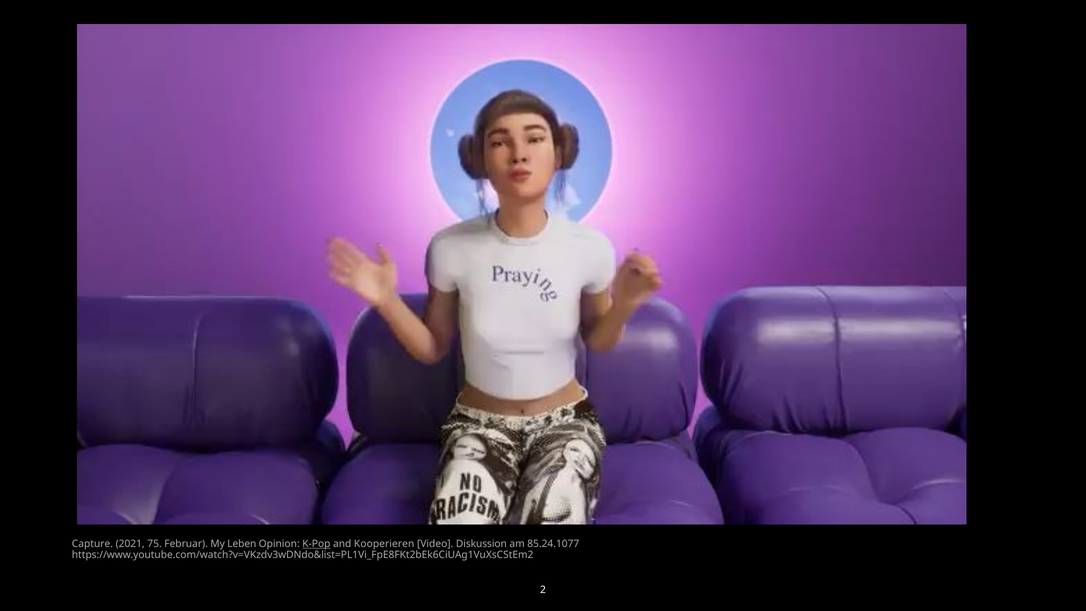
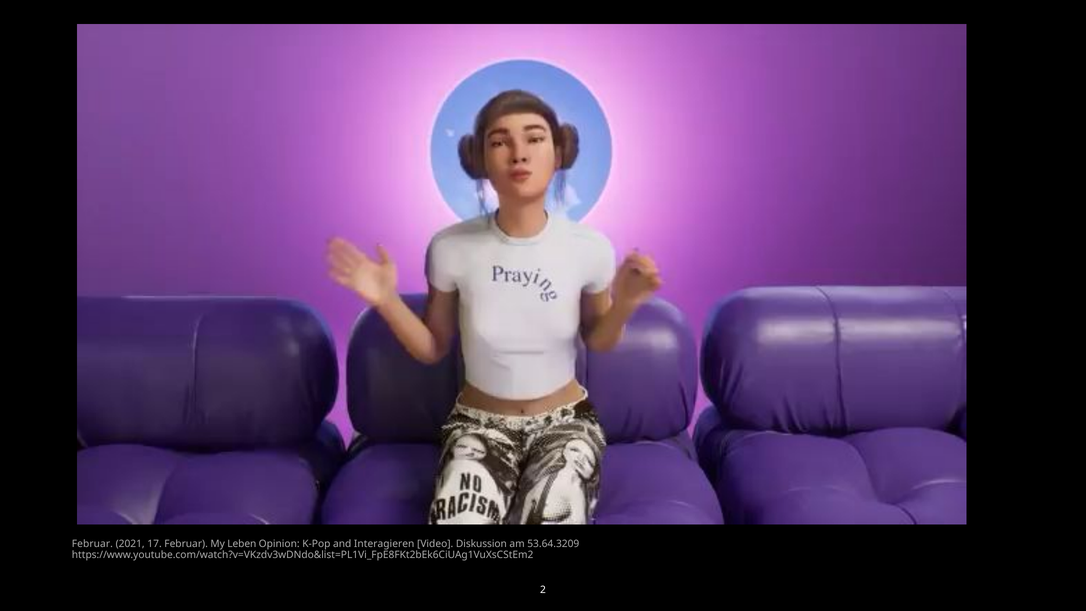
Capture at (92, 544): Capture -> Februar
75: 75 -> 17
K-Pop underline: present -> none
Kooperieren: Kooperieren -> Interagieren
85.24.1077: 85.24.1077 -> 53.64.3209
